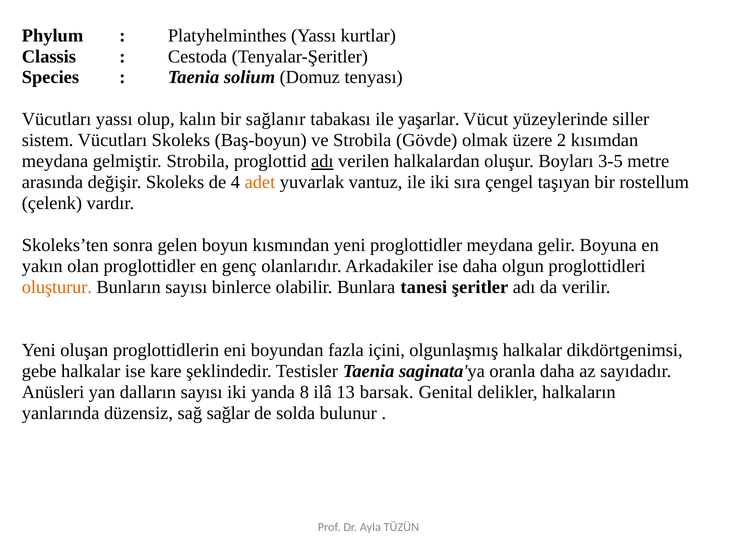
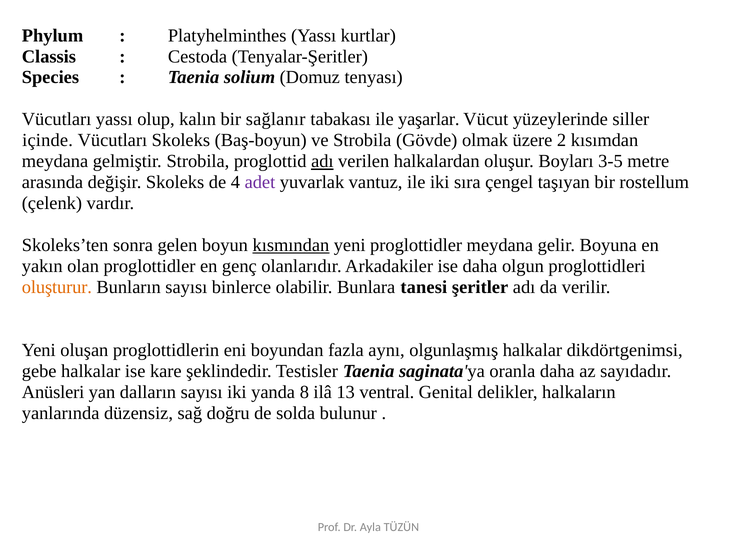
sistem: sistem -> içinde
adet colour: orange -> purple
kısmından underline: none -> present
içini: içini -> aynı
barsak: barsak -> ventral
sağlar: sağlar -> doğru
